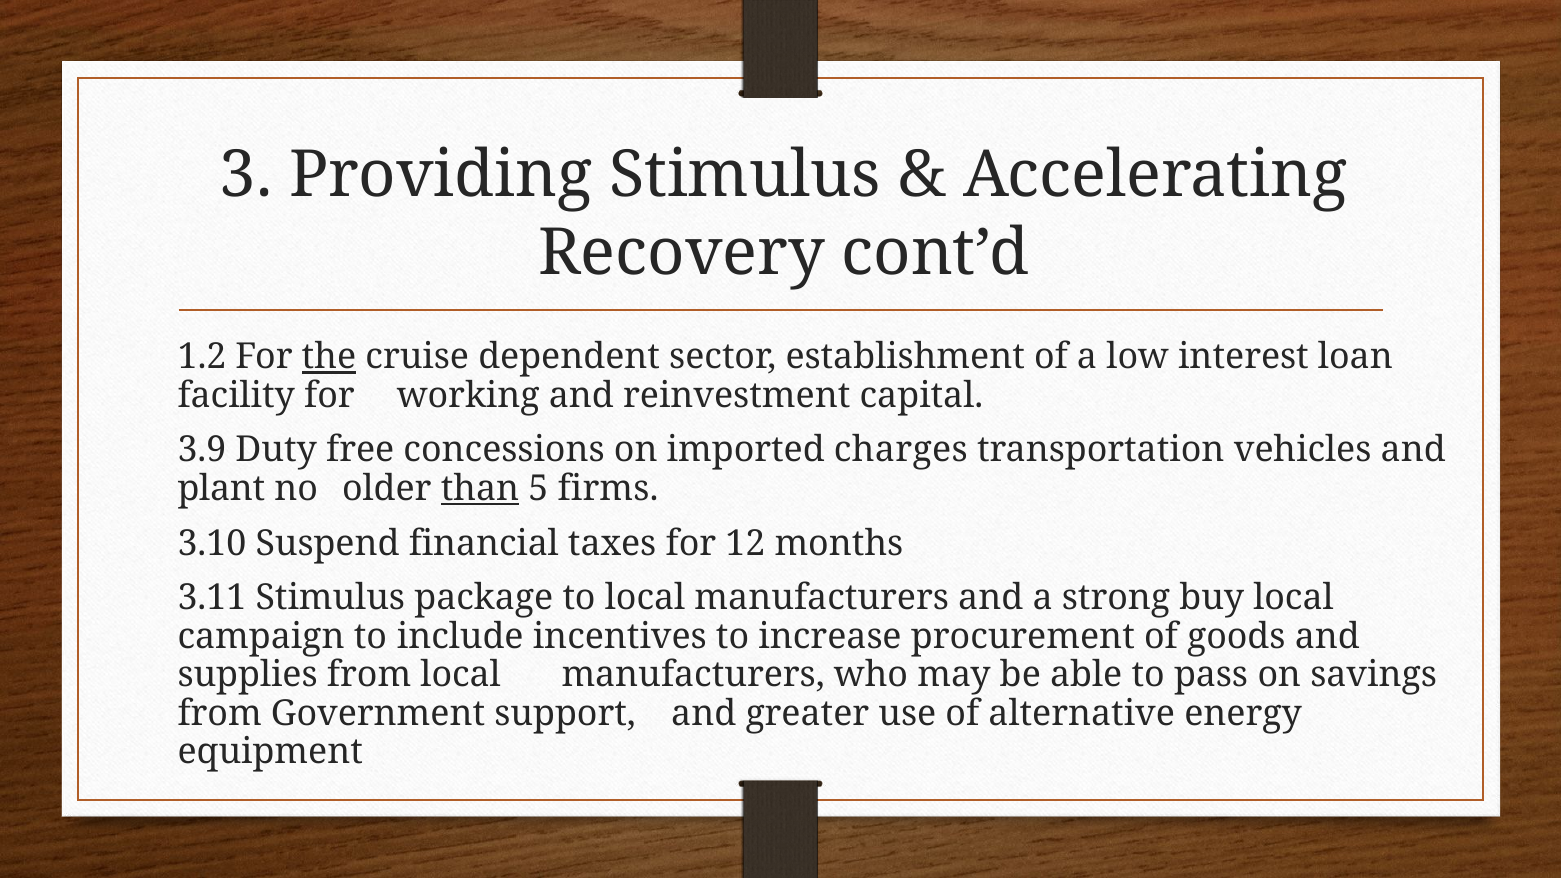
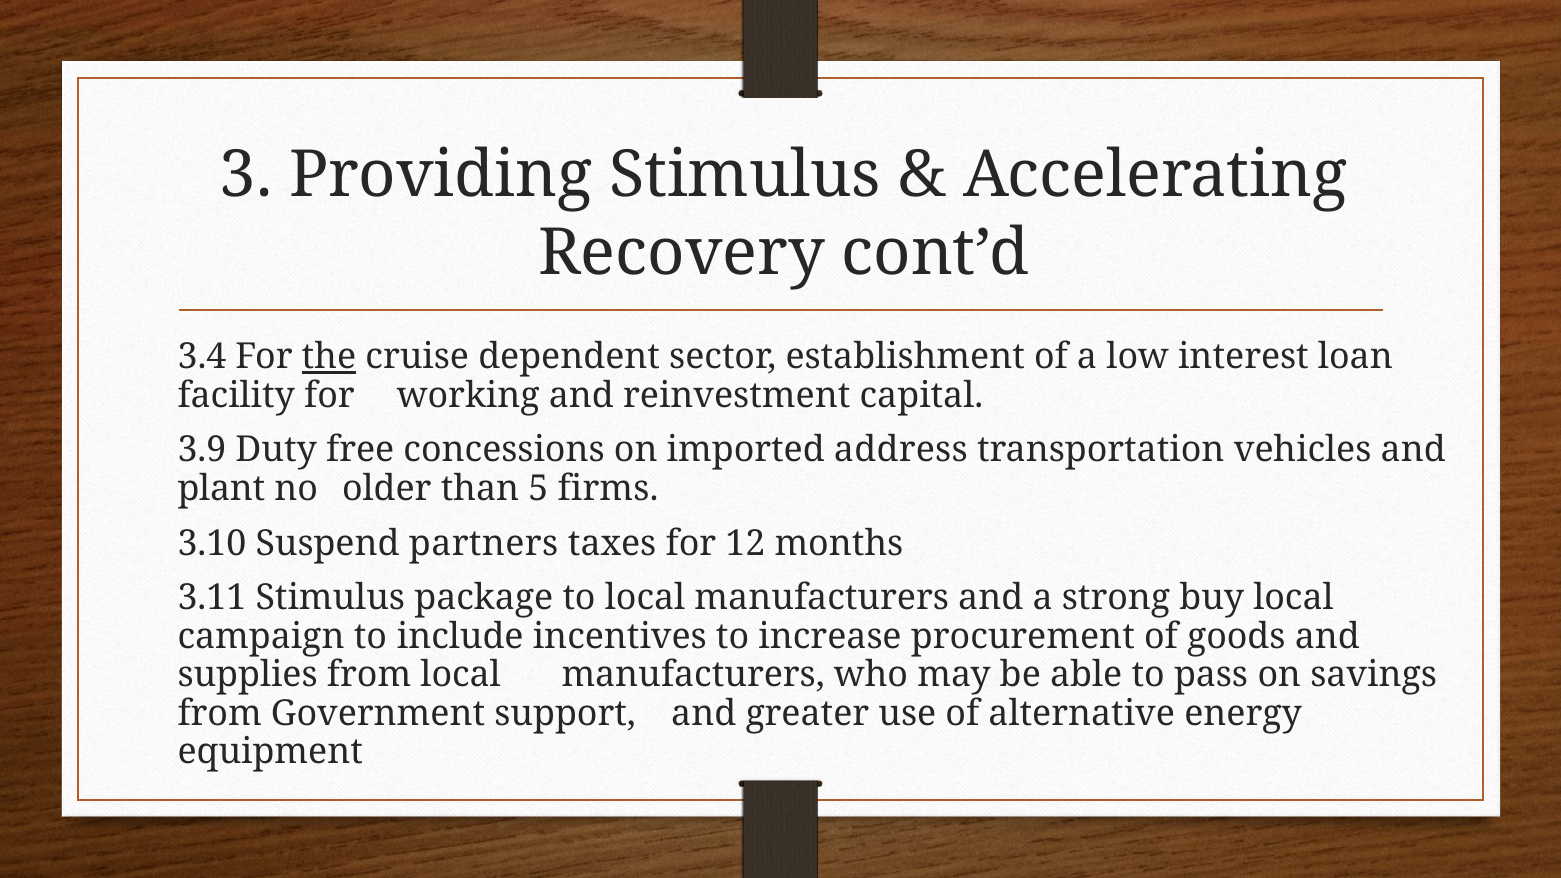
1.2: 1.2 -> 3.4
charges: charges -> address
than underline: present -> none
financial: financial -> partners
